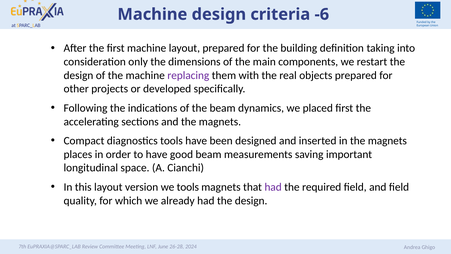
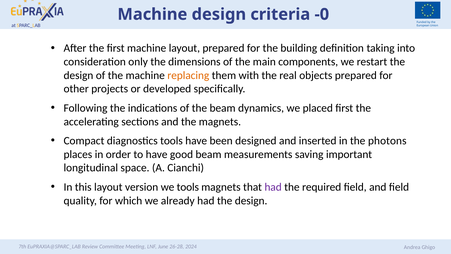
-6: -6 -> -0
replacing colour: purple -> orange
in the magnets: magnets -> photons
